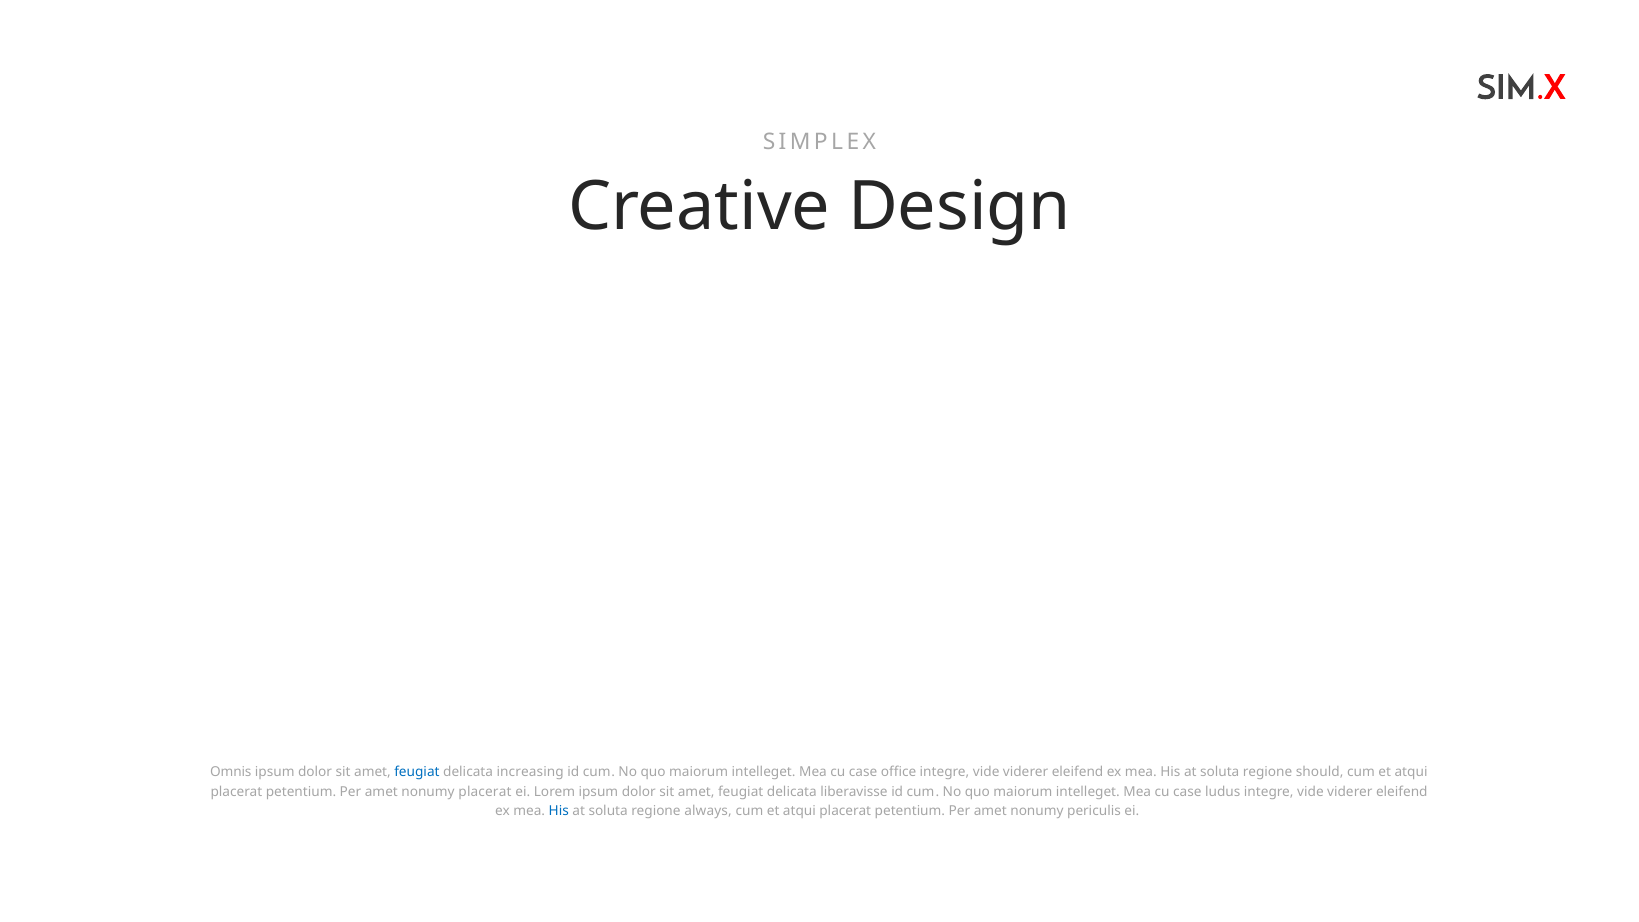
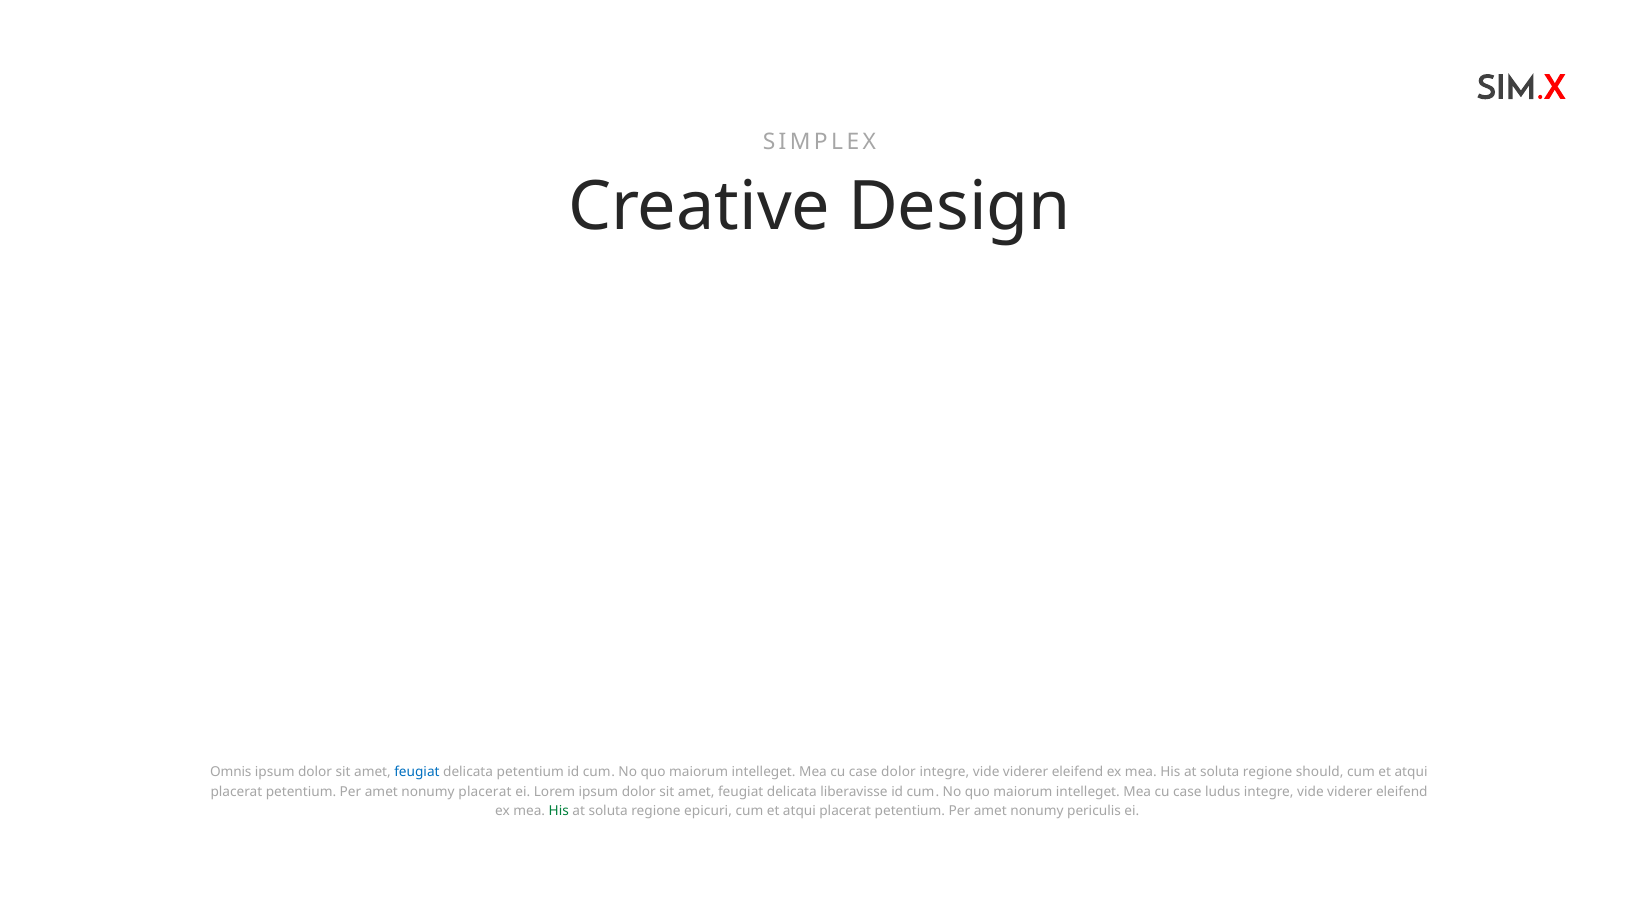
delicata increasing: increasing -> petentium
case office: office -> dolor
His at (559, 811) colour: blue -> green
always: always -> epicuri
